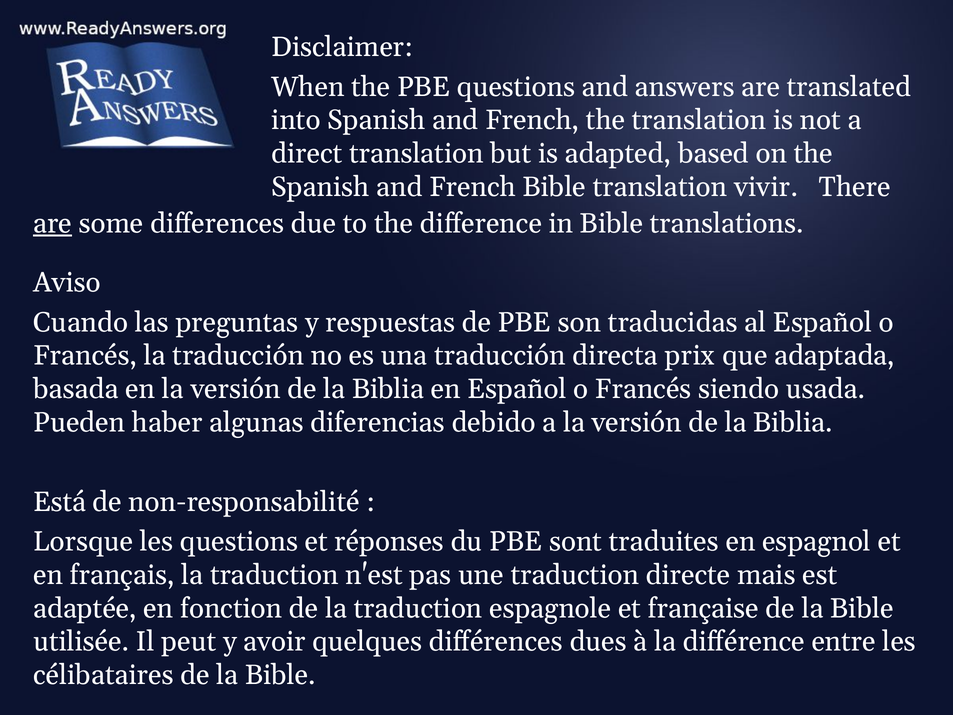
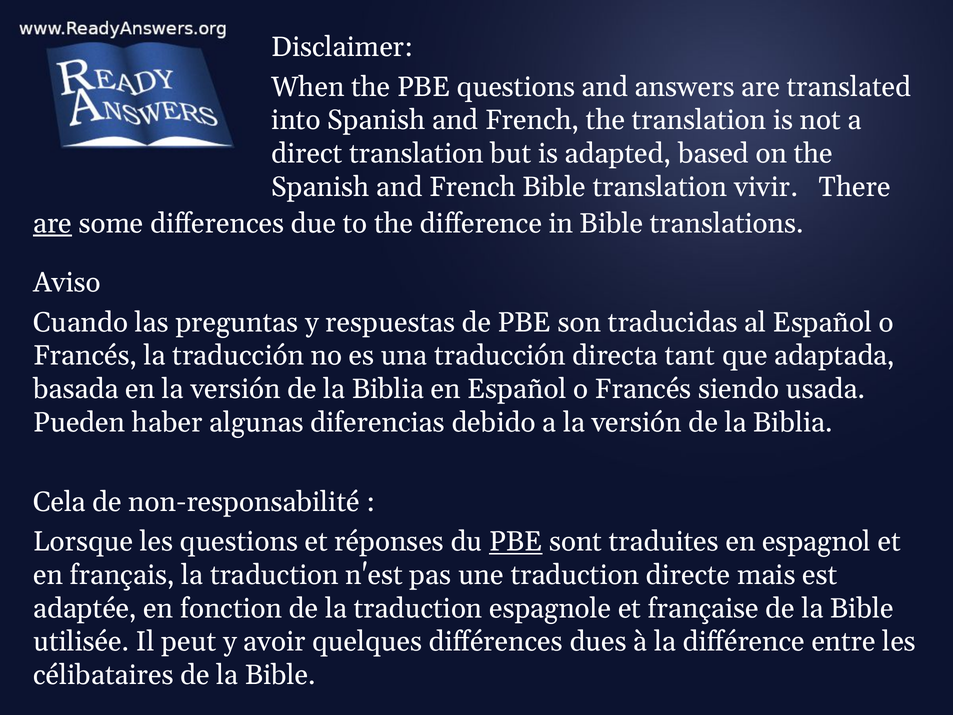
prix: prix -> tant
Está: Está -> Cela
PBE at (516, 541) underline: none -> present
